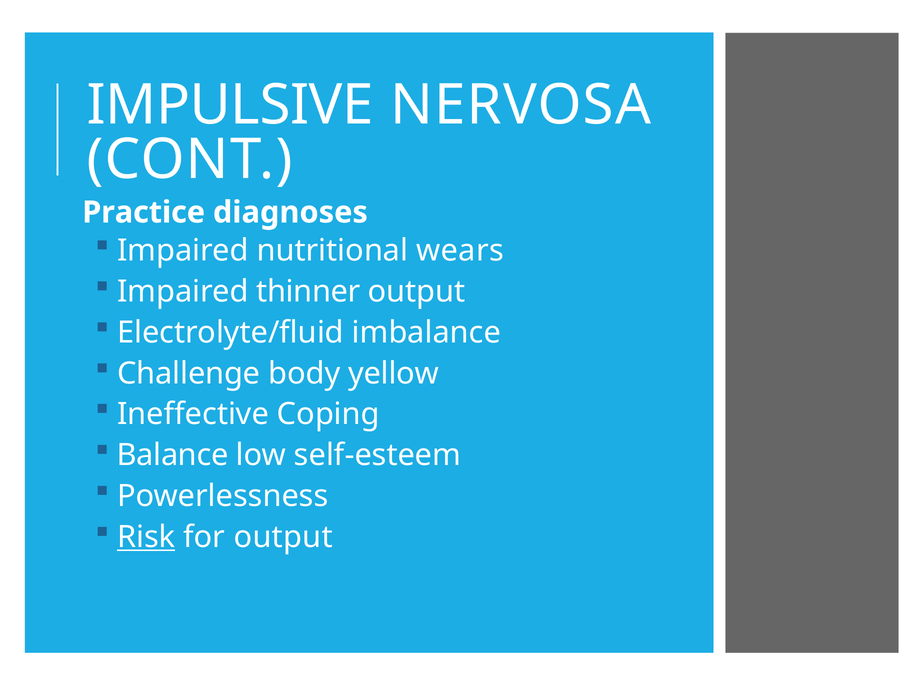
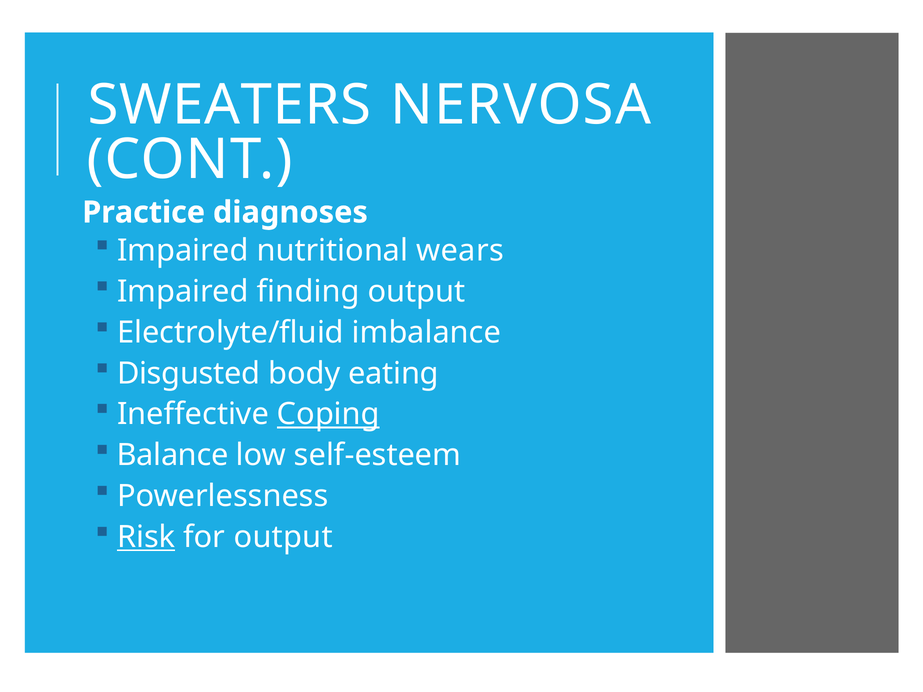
IMPULSIVE: IMPULSIVE -> SWEATERS
thinner: thinner -> finding
Challenge: Challenge -> Disgusted
yellow: yellow -> eating
Coping underline: none -> present
